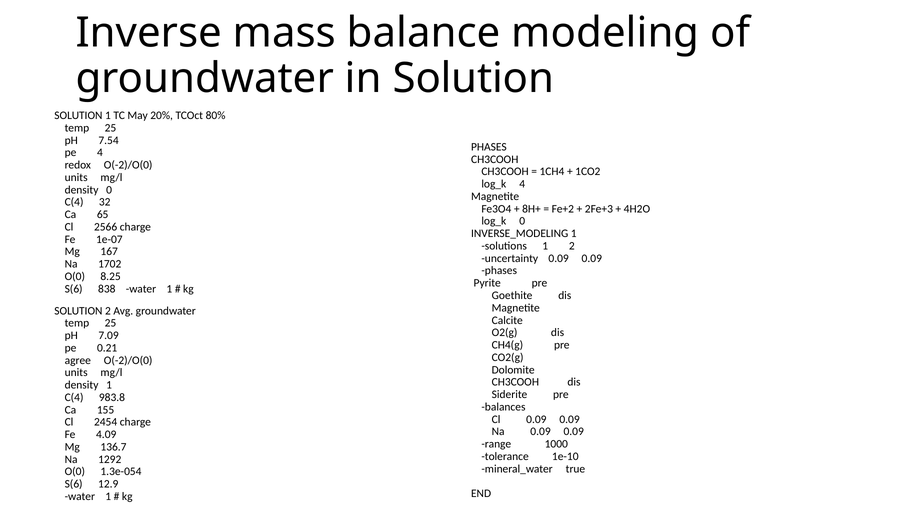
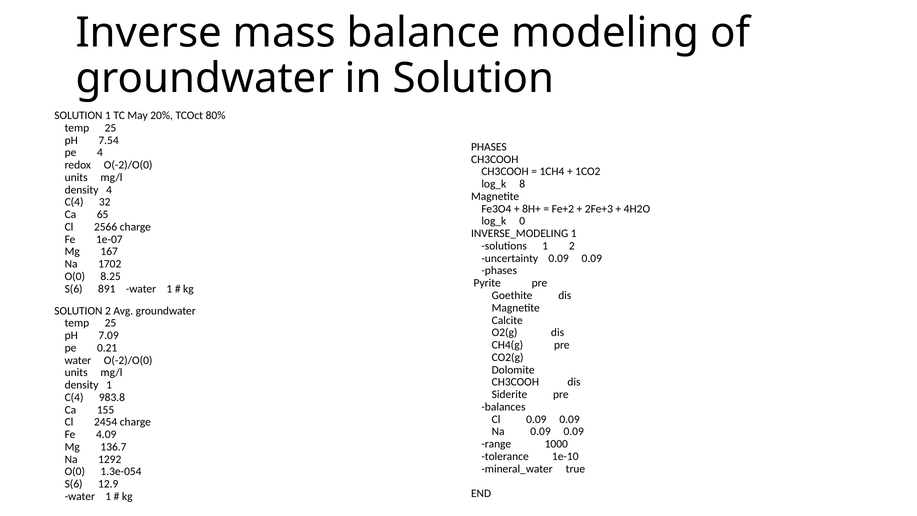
log_k 4: 4 -> 8
density 0: 0 -> 4
838: 838 -> 891
agree at (78, 360): agree -> water
